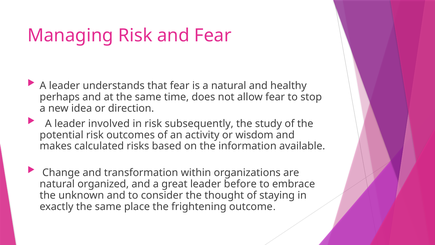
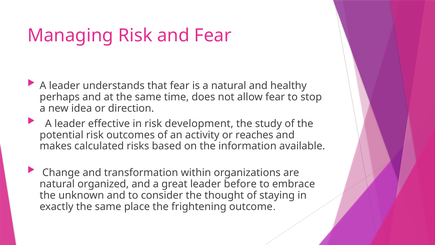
involved: involved -> effective
subsequently: subsequently -> development
wisdom: wisdom -> reaches
